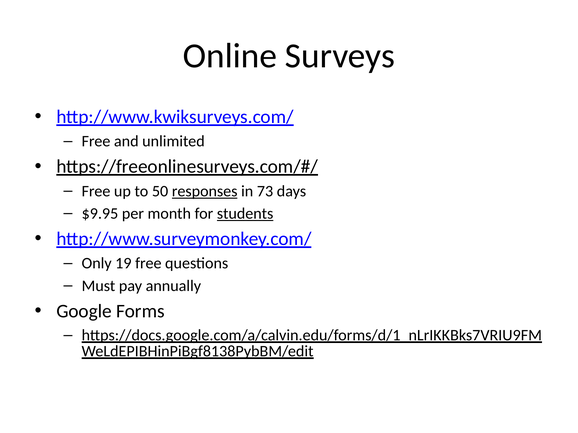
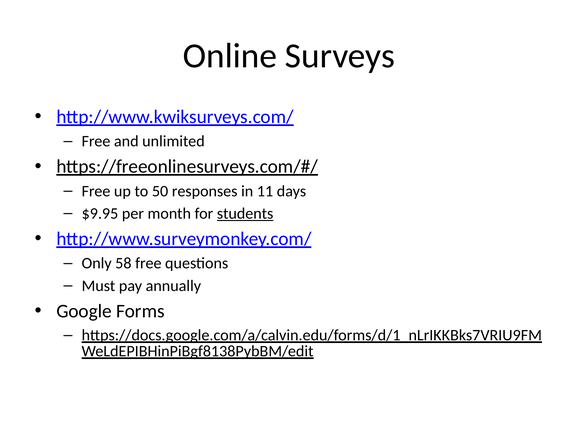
responses underline: present -> none
73: 73 -> 11
19: 19 -> 58
